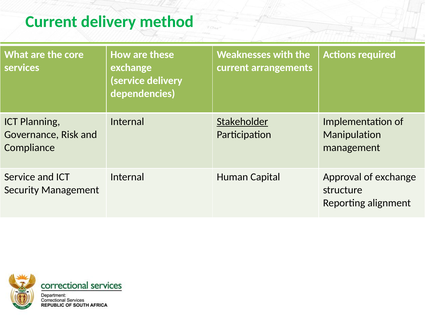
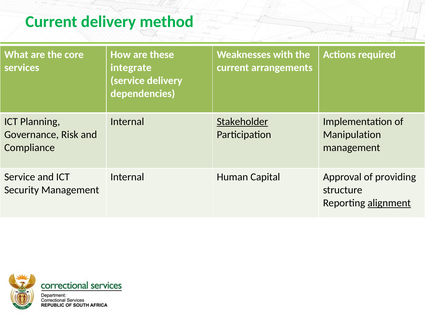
exchange at (131, 68): exchange -> integrate
of exchange: exchange -> providing
alignment underline: none -> present
